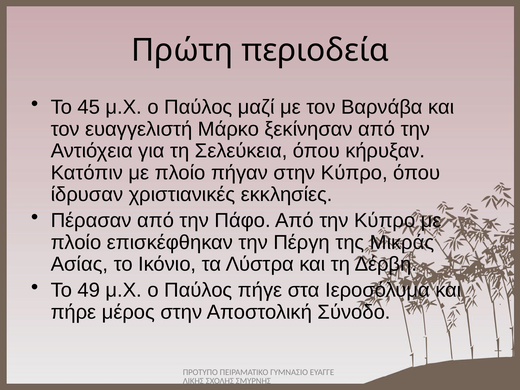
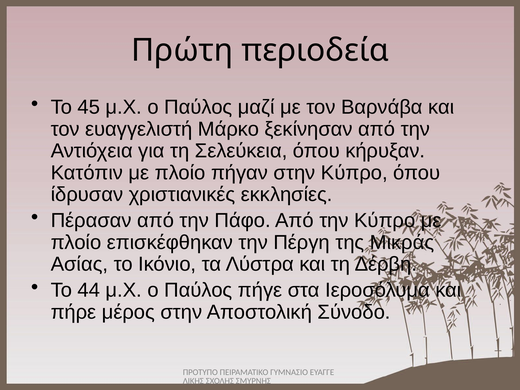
49: 49 -> 44
